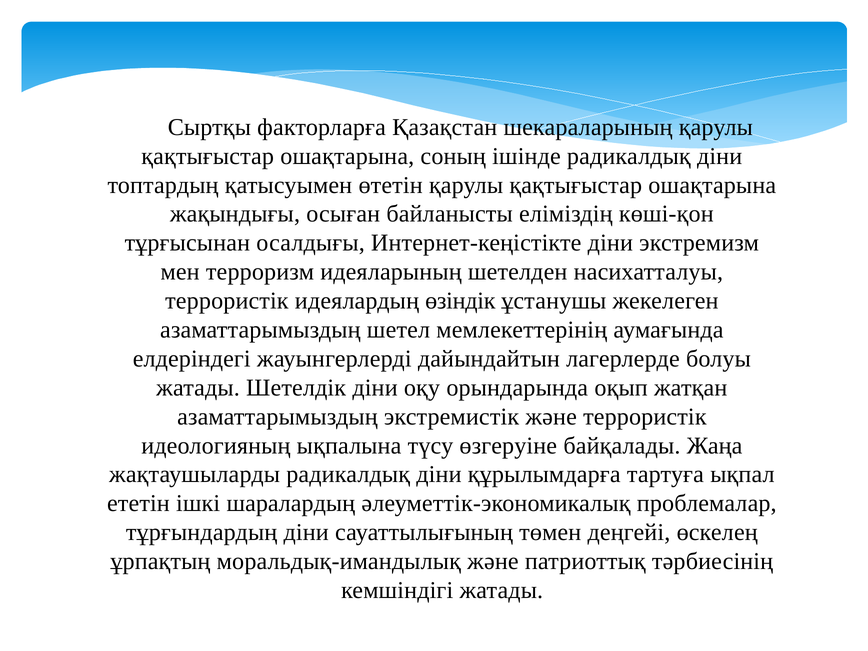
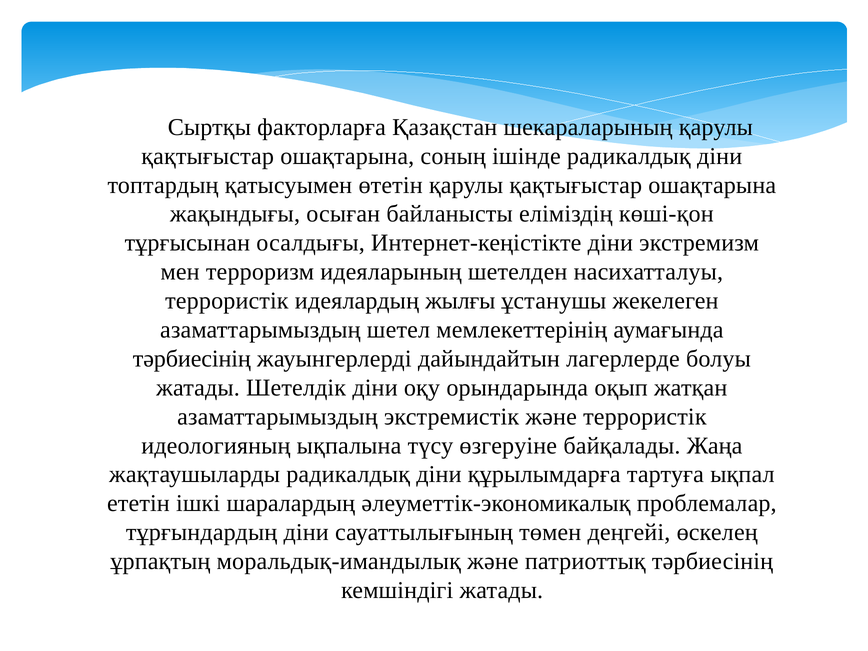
өзіндік: өзіндік -> жылғы
елдеріндегі at (192, 359): елдеріндегі -> тәрбиесінің
